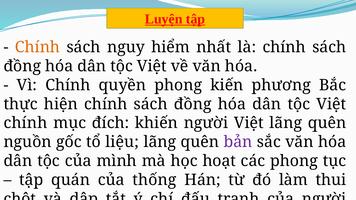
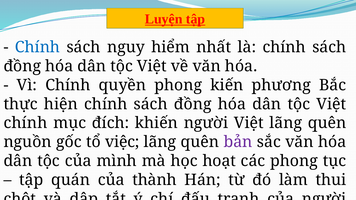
Chính at (37, 47) colour: orange -> blue
liệu: liệu -> việc
thống: thống -> thành
